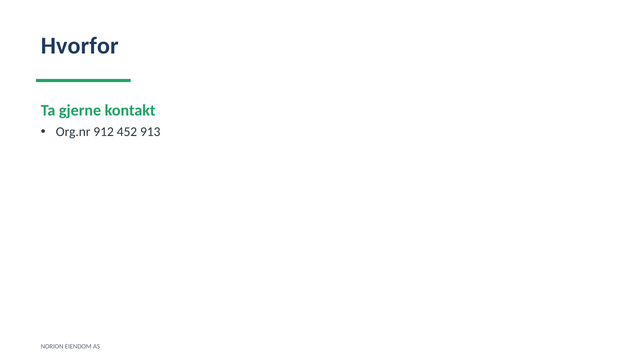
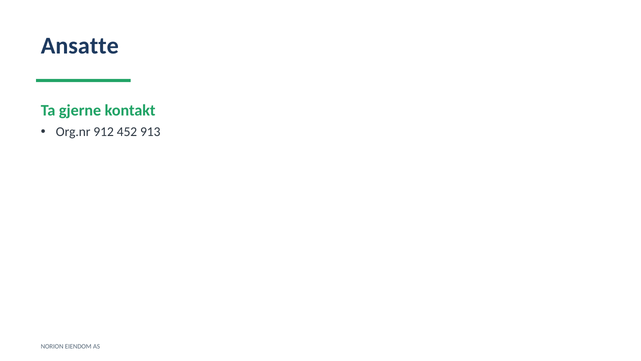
Hvorfor: Hvorfor -> Ansatte
